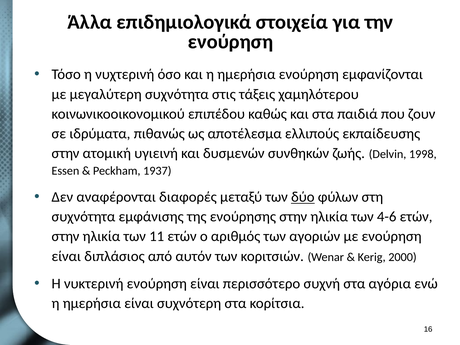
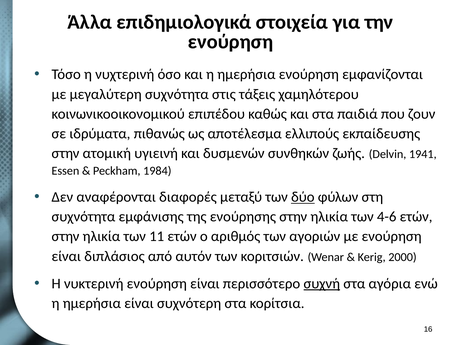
1998: 1998 -> 1941
1937: 1937 -> 1984
συχνή underline: none -> present
